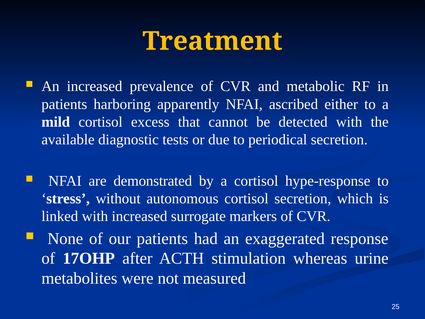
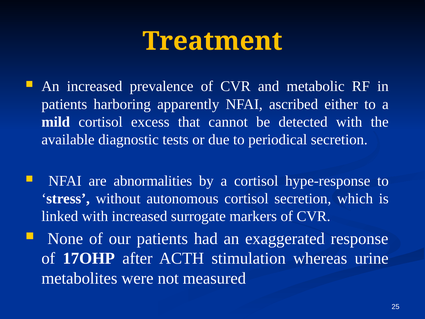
demonstrated: demonstrated -> abnormalities
